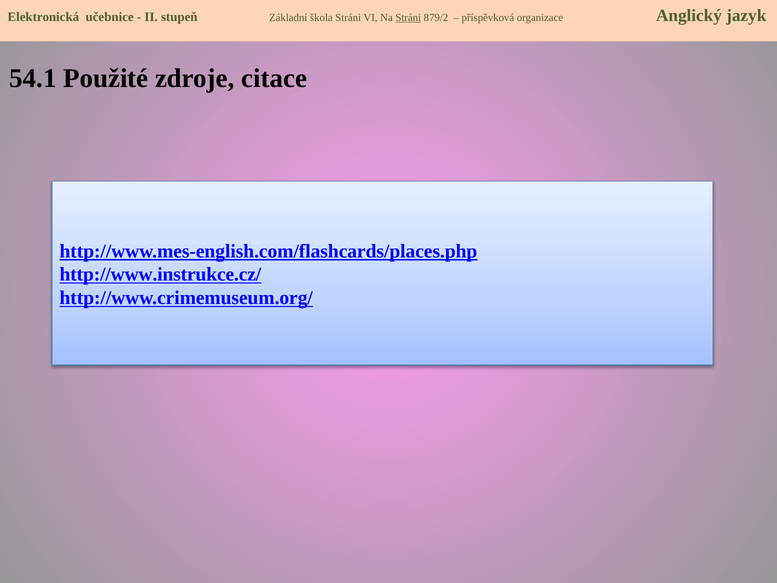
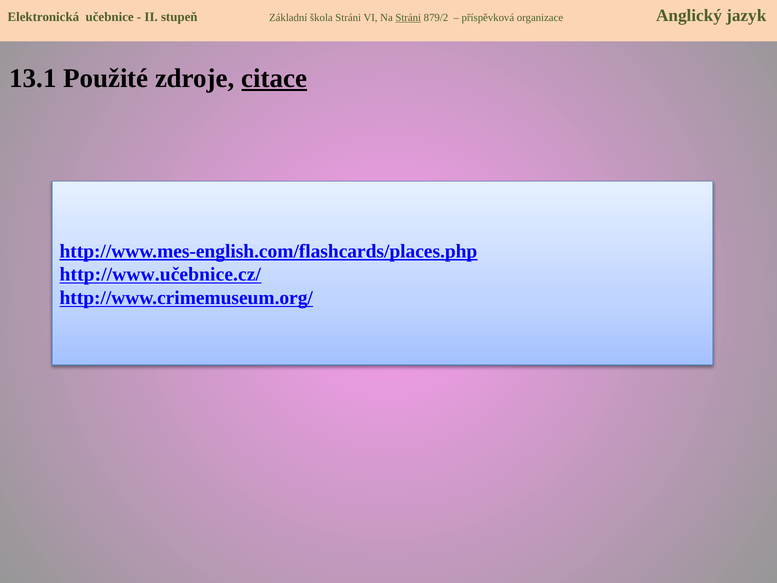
54.1: 54.1 -> 13.1
citace underline: none -> present
http://www.instrukce.cz/: http://www.instrukce.cz/ -> http://www.učebnice.cz/
